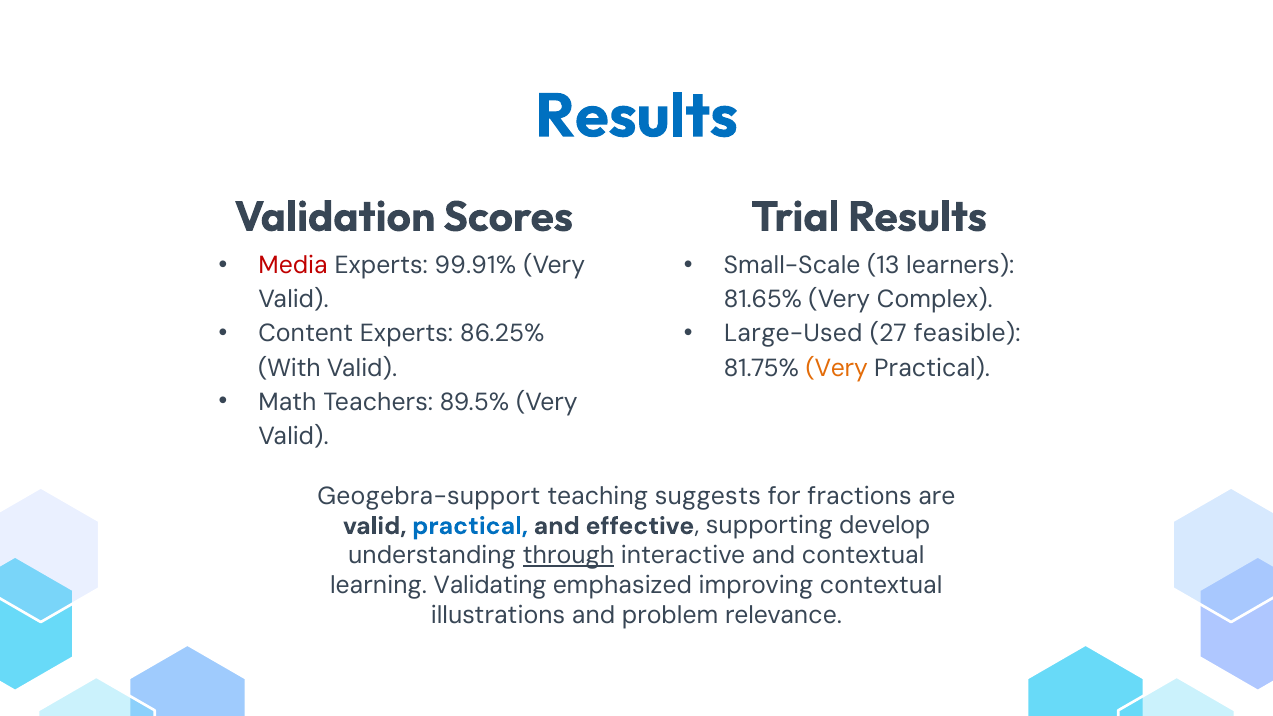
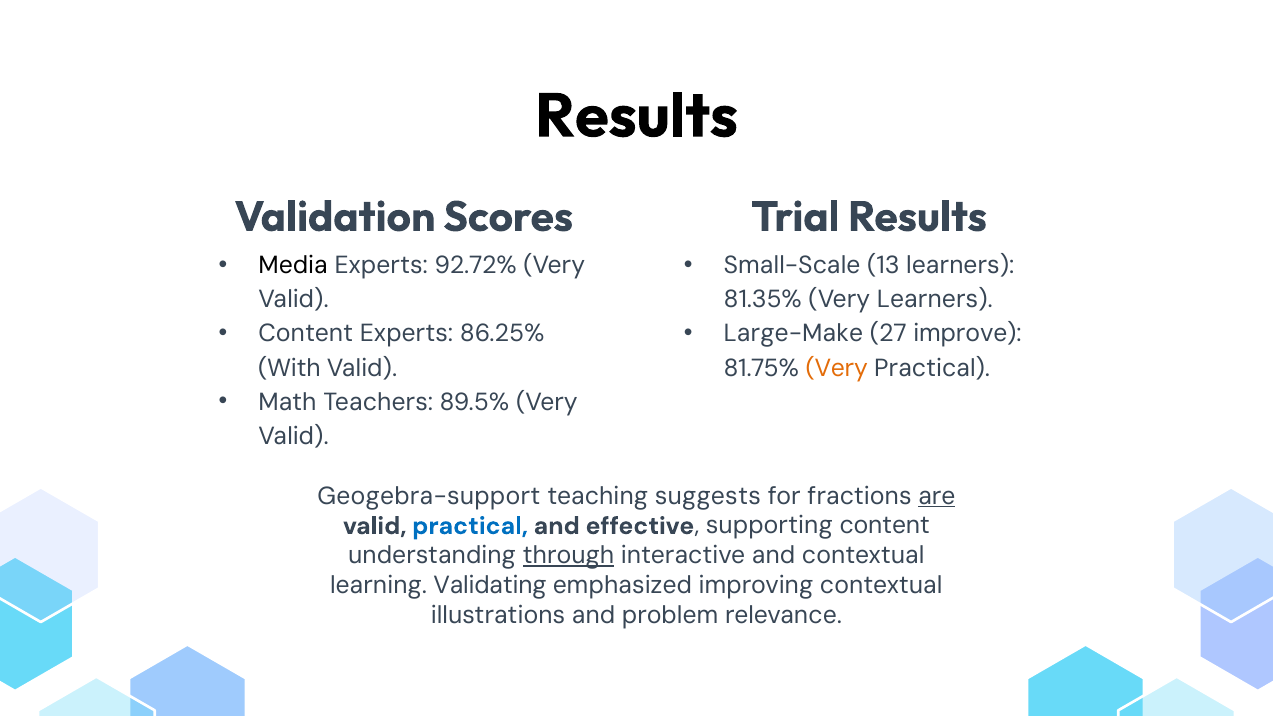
Results at (637, 116) colour: blue -> black
Media colour: red -> black
99.91%: 99.91% -> 92.72%
81.65%: 81.65% -> 81.35%
Very Complex: Complex -> Learners
Large-Used: Large-Used -> Large-Make
feasible: feasible -> improve
are underline: none -> present
supporting develop: develop -> content
